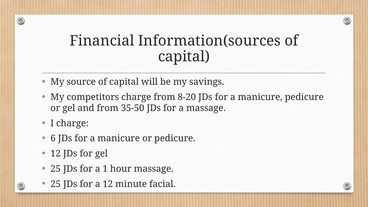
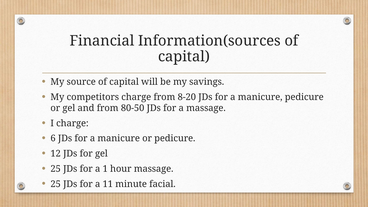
35-50: 35-50 -> 80-50
a 12: 12 -> 11
